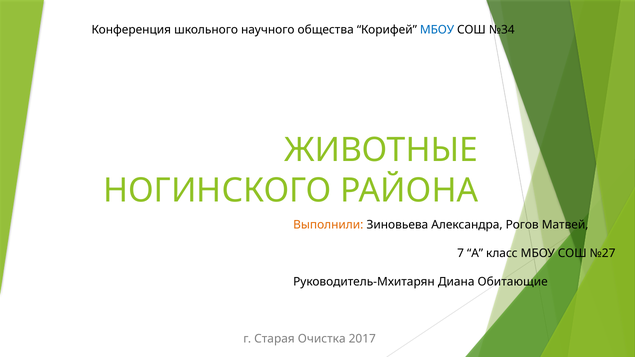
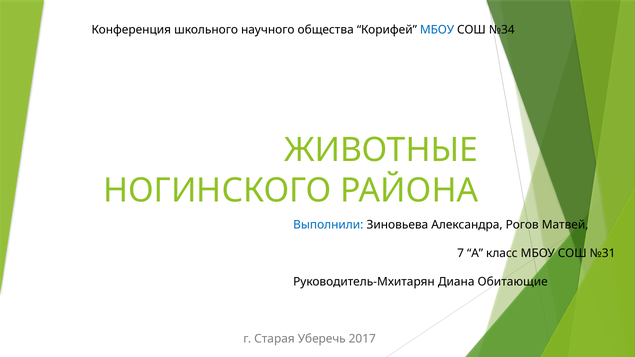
Выполнили colour: orange -> blue
№27: №27 -> №31
Очистка: Очистка -> Уберечь
